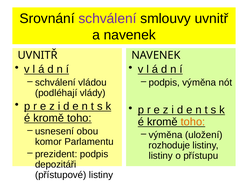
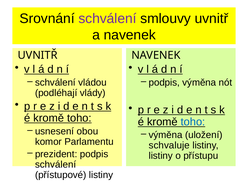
toho at (193, 122) colour: orange -> blue
rozhoduje: rozhoduje -> schvaluje
depozitáři at (56, 164): depozitáři -> schválení
